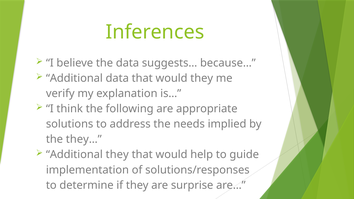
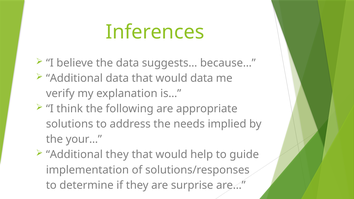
would they: they -> data
they…: they… -> your…
